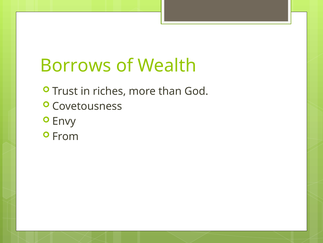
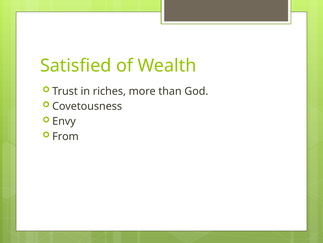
Borrows: Borrows -> Satisfied
